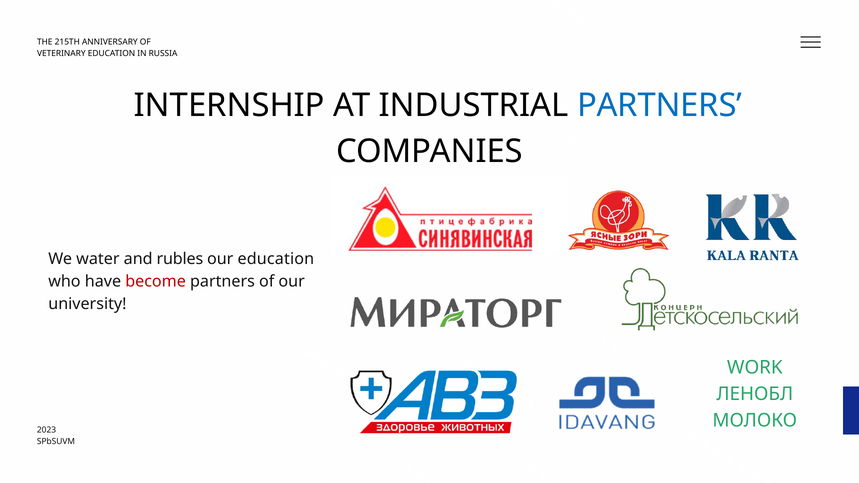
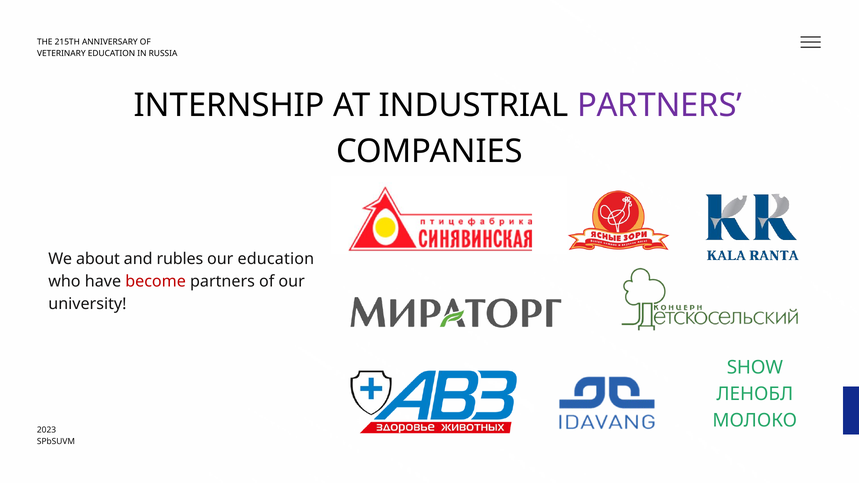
PARTNERS at (660, 106) colour: blue -> purple
water: water -> about
WORK: WORK -> SHOW
